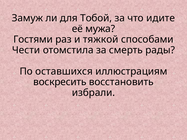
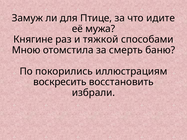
Тобой: Тобой -> Птице
Гостями: Гостями -> Княгине
Чести: Чести -> Мною
рады: рады -> баню
оставшихся: оставшихся -> покорились
